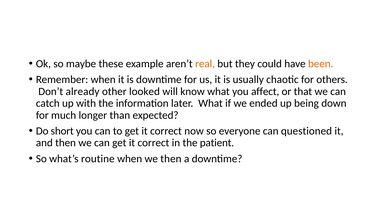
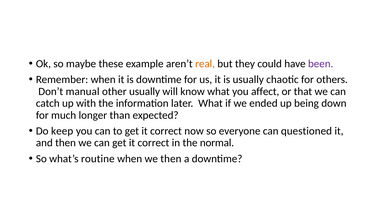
been colour: orange -> purple
already: already -> manual
other looked: looked -> usually
short: short -> keep
patient: patient -> normal
